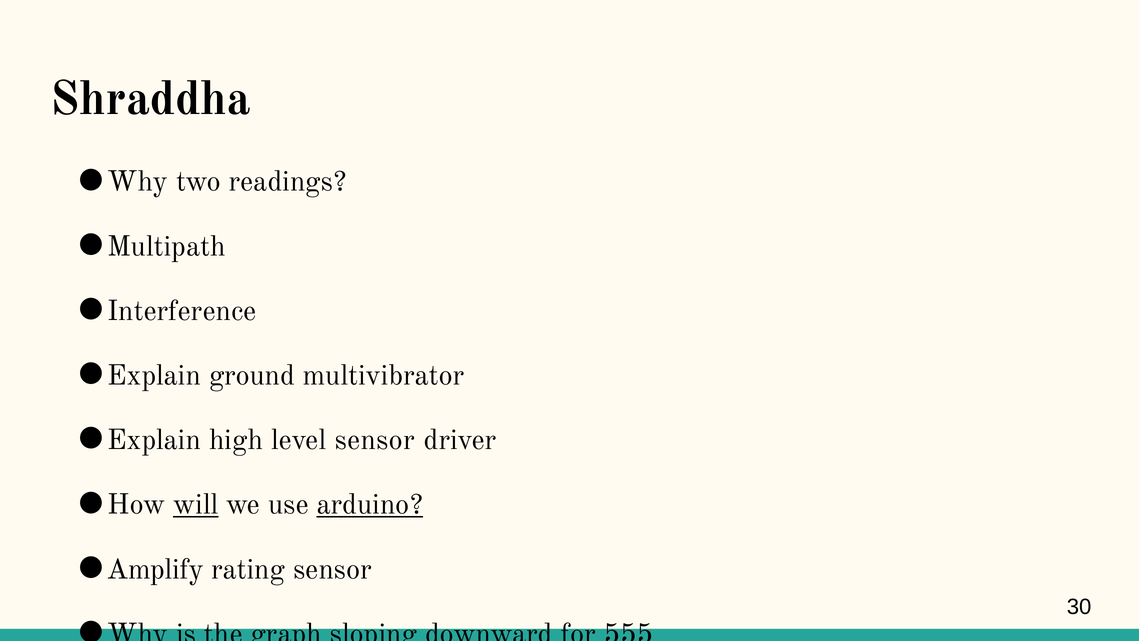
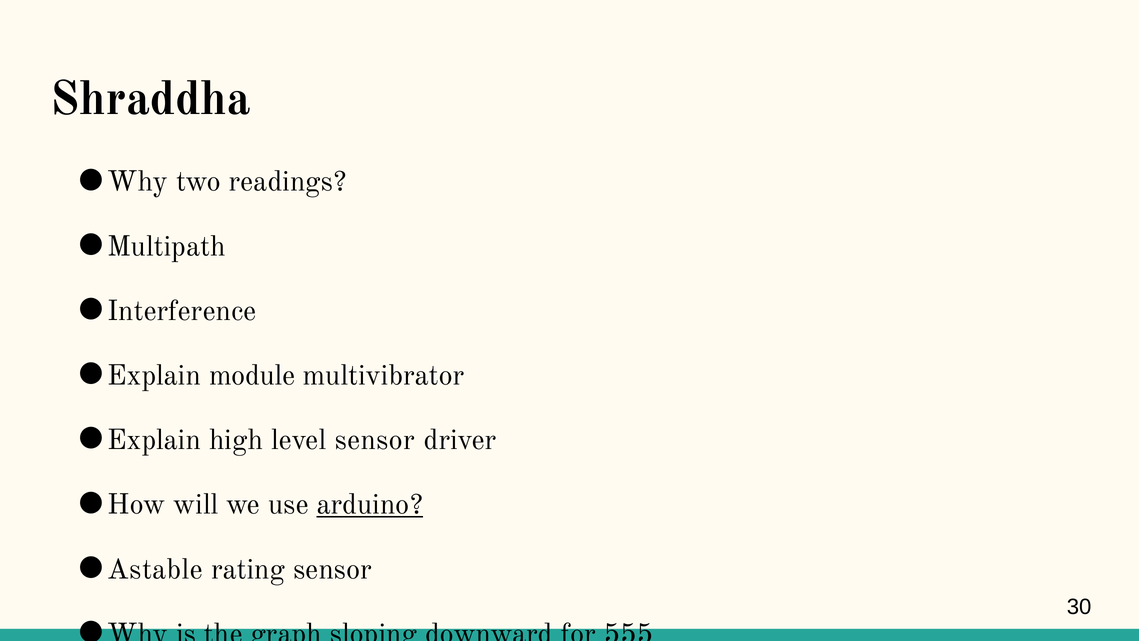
ground: ground -> module
will underline: present -> none
Amplify: Amplify -> Astable
